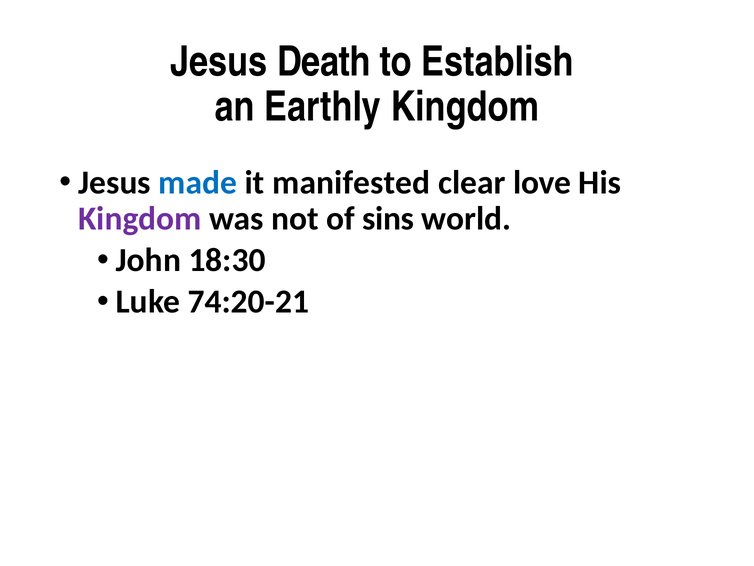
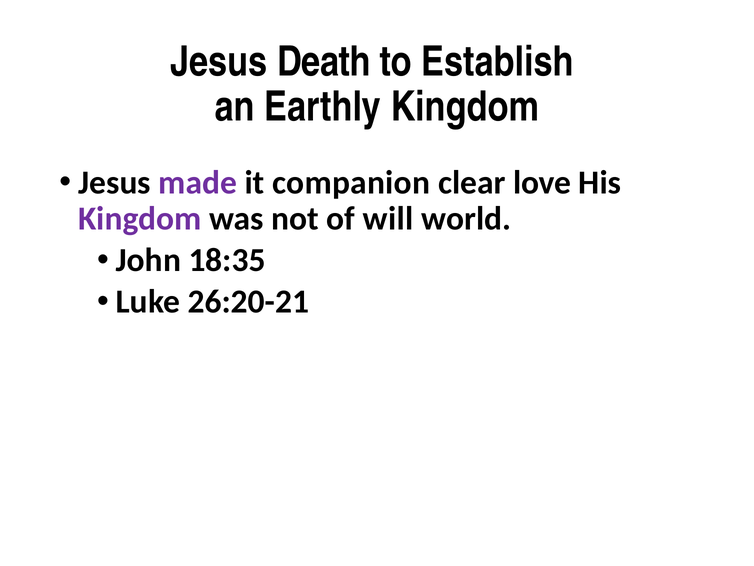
made colour: blue -> purple
manifested: manifested -> companion
sins: sins -> will
18:30: 18:30 -> 18:35
74:20-21: 74:20-21 -> 26:20-21
